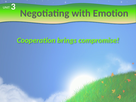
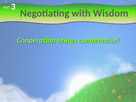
Emotion: Emotion -> Wisdom
